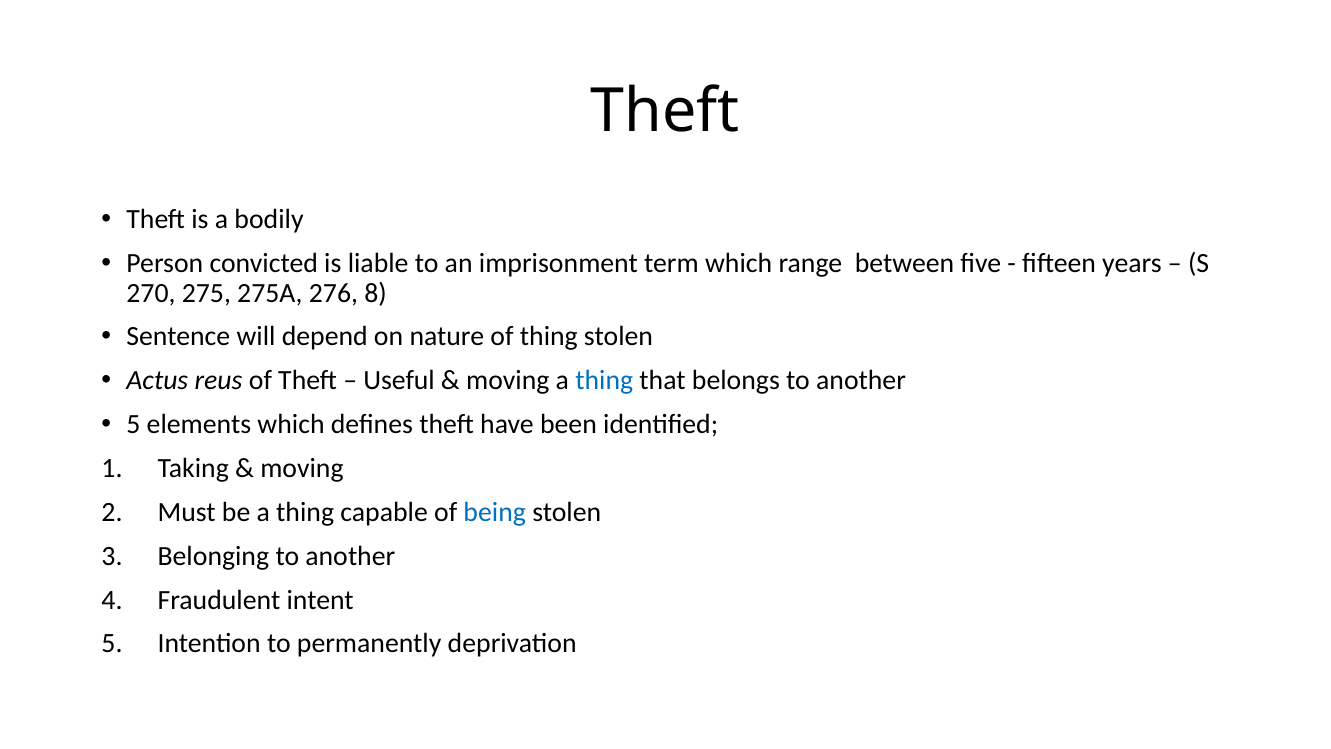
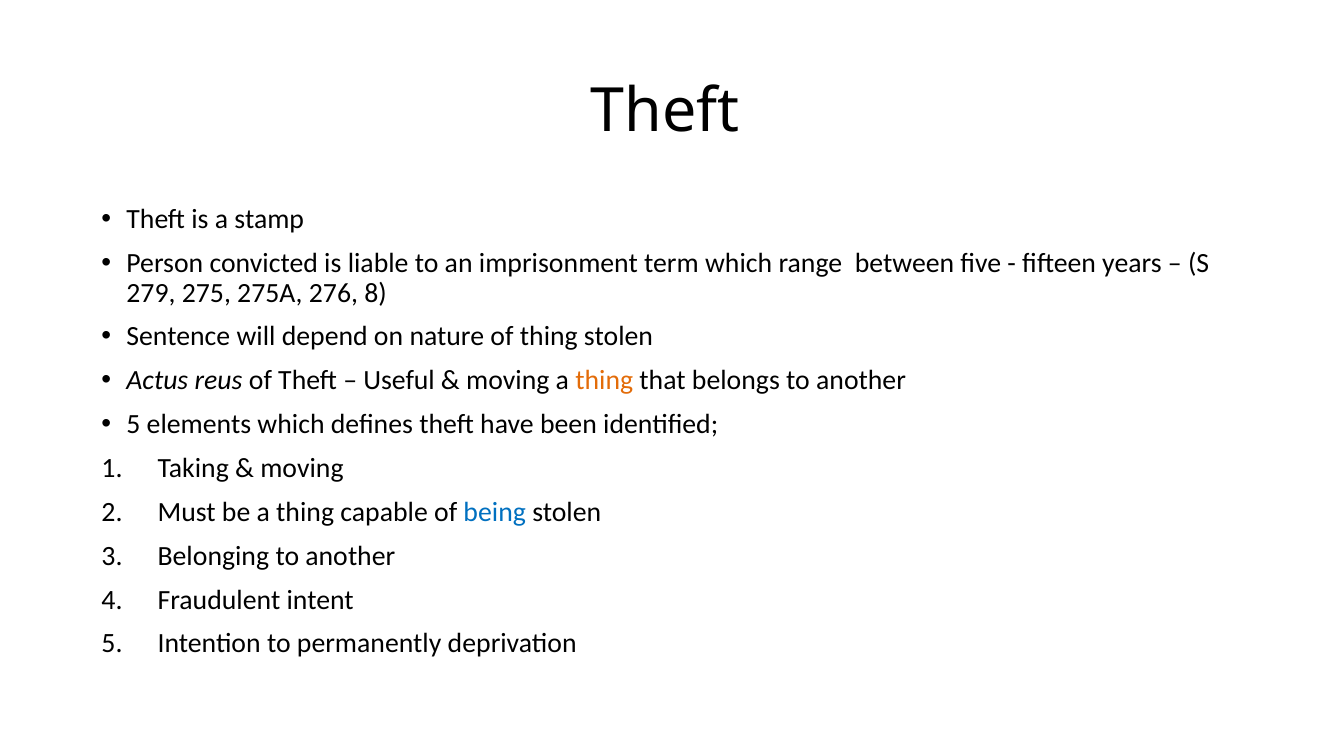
bodily: bodily -> stamp
270: 270 -> 279
thing at (604, 381) colour: blue -> orange
